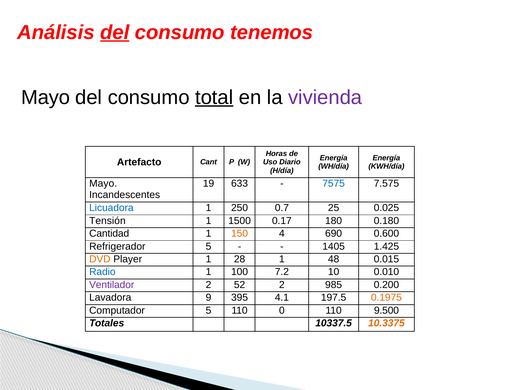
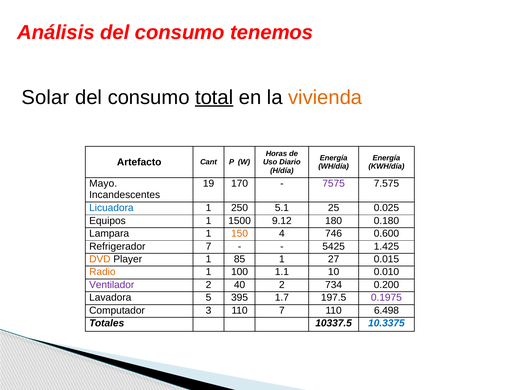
del at (115, 32) underline: present -> none
Mayo at (46, 97): Mayo -> Solar
vivienda colour: purple -> orange
633: 633 -> 170
7575 colour: blue -> purple
0.7: 0.7 -> 5.1
Tensión: Tensión -> Equipos
0.17: 0.17 -> 9.12
Cantidad: Cantidad -> Lampara
690: 690 -> 746
Refrigerador 5: 5 -> 7
1405: 1405 -> 5425
28: 28 -> 85
48: 48 -> 27
Radio colour: blue -> orange
7.2: 7.2 -> 1.1
52: 52 -> 40
985: 985 -> 734
9: 9 -> 5
4.1: 4.1 -> 1.7
0.1975 colour: orange -> purple
Computador 5: 5 -> 3
110 0: 0 -> 7
9.500: 9.500 -> 6.498
10.3375 colour: orange -> blue
